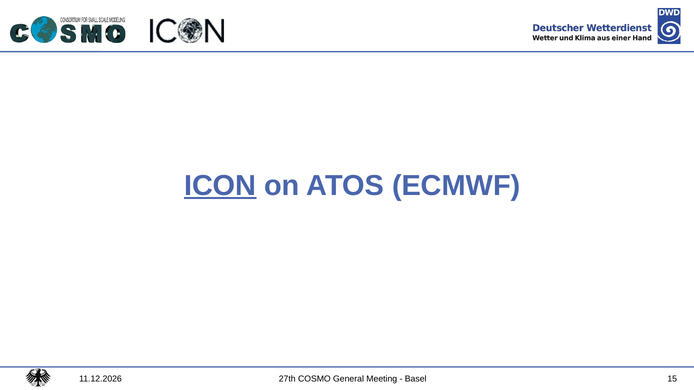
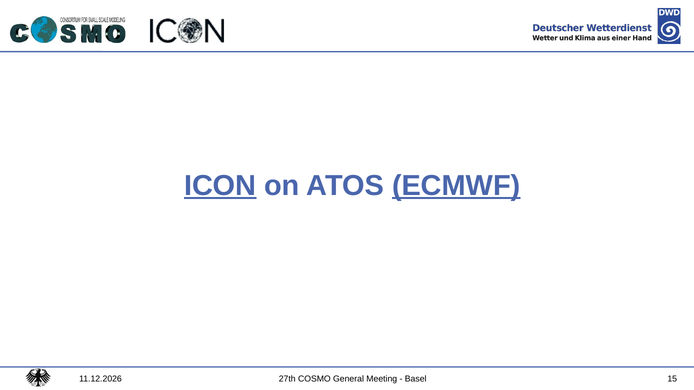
ECMWF underline: none -> present
